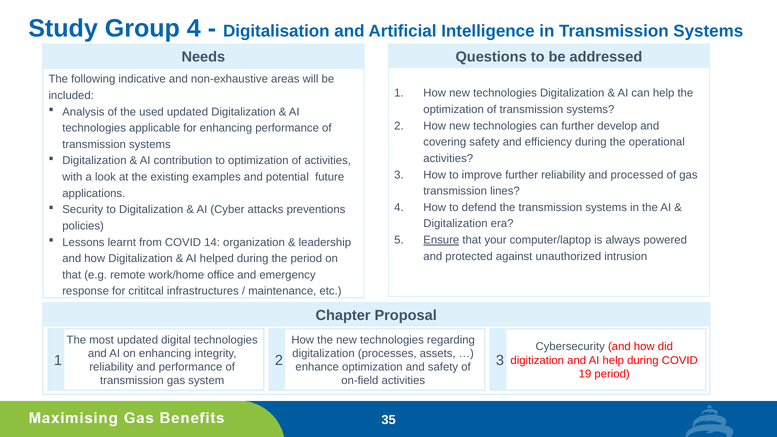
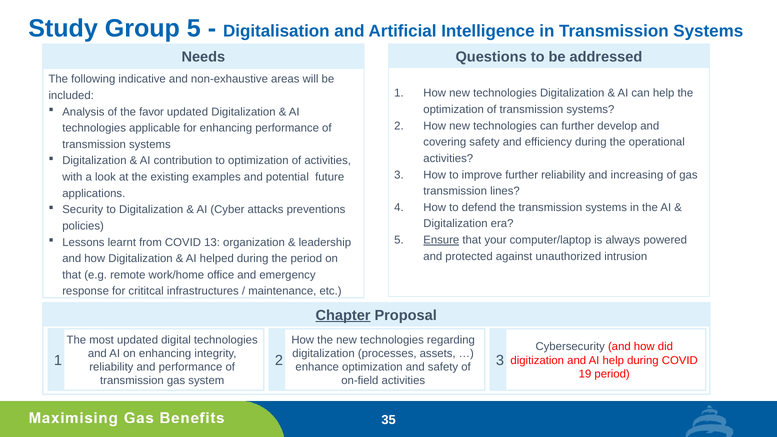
Group 4: 4 -> 5
used: used -> favor
processed: processed -> increasing
14: 14 -> 13
Chapter underline: none -> present
